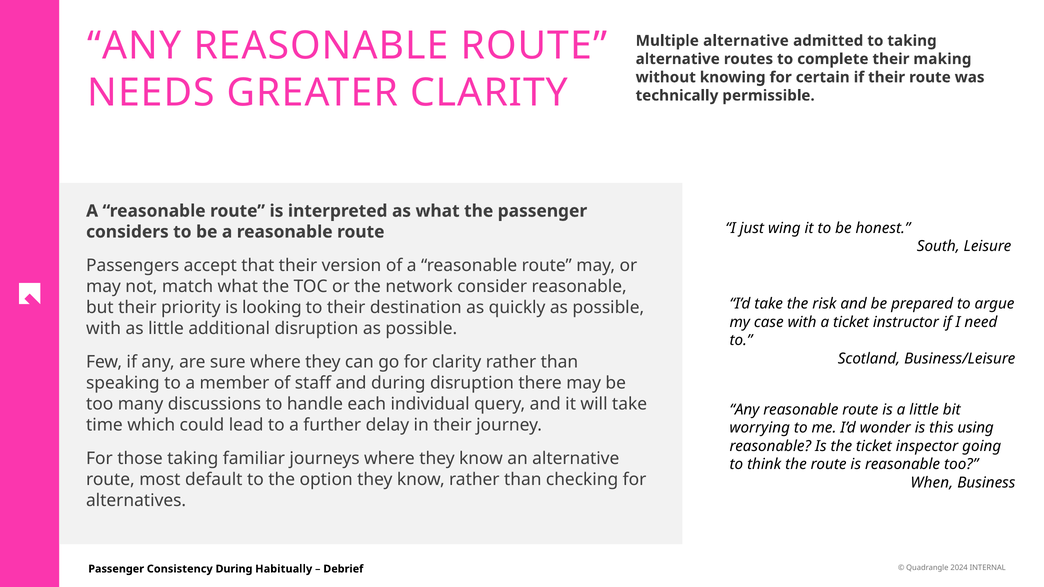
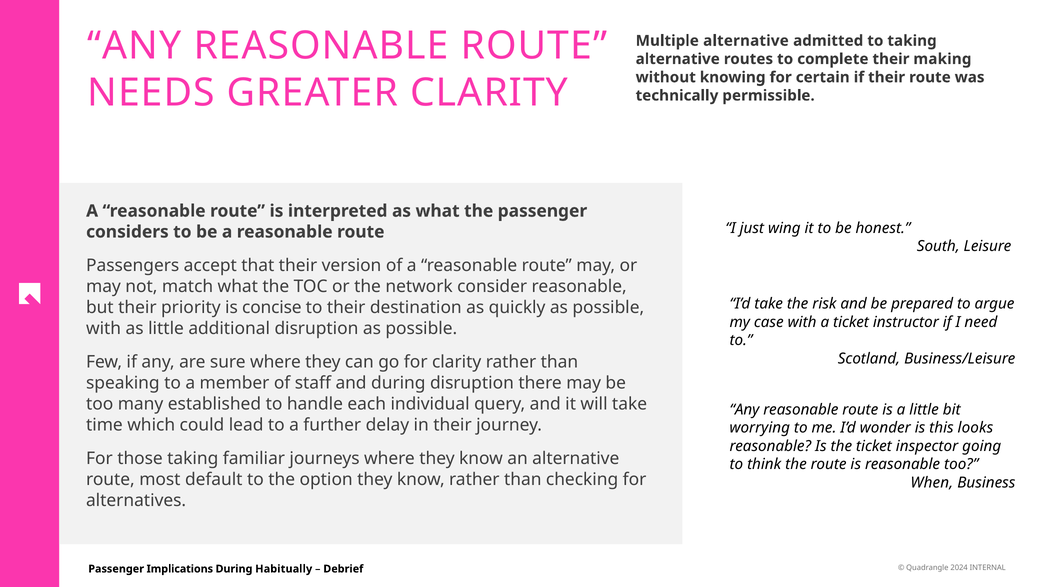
looking: looking -> concise
discussions: discussions -> established
using: using -> looks
Consistency: Consistency -> Implications
